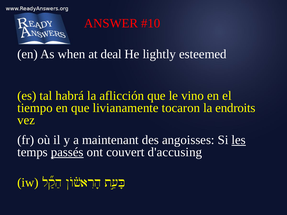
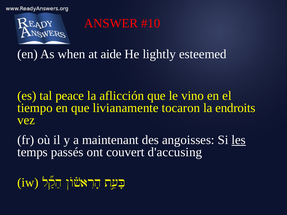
deal: deal -> aide
habrá: habrá -> peace
passés underline: present -> none
